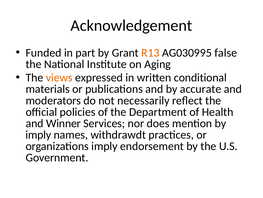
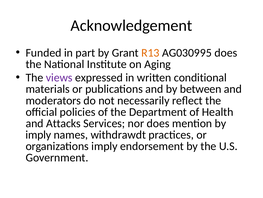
AG030995 false: false -> does
views colour: orange -> purple
accurate: accurate -> between
Winner: Winner -> Attacks
